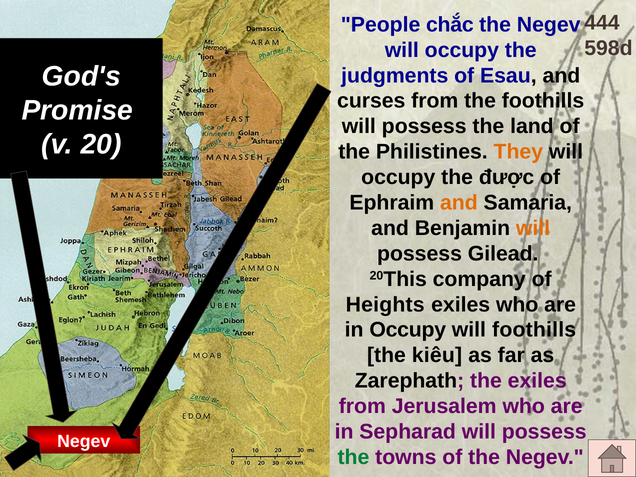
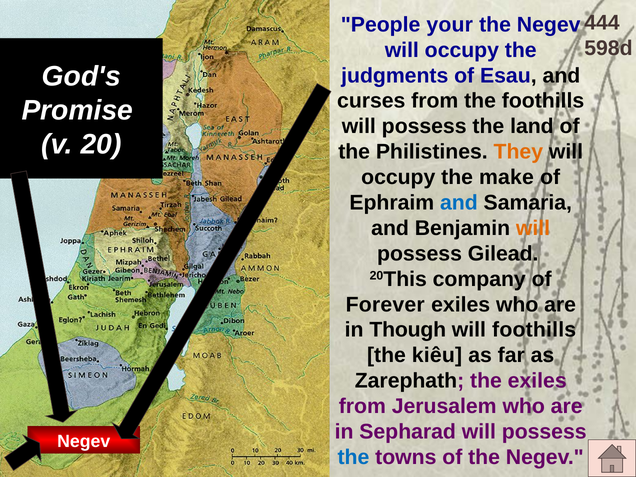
chắc: chắc -> your
được: được -> make
and at (459, 203) colour: orange -> blue
Heights: Heights -> Forever
in Occupy: Occupy -> Though
the at (353, 457) colour: green -> blue
